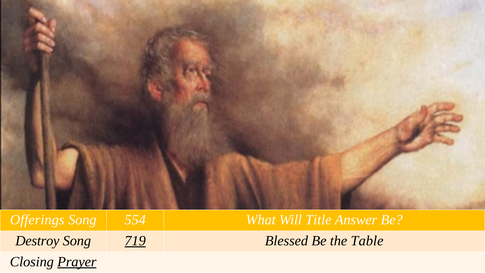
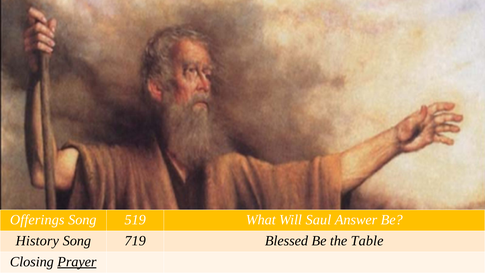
554: 554 -> 519
Title: Title -> Saul
Destroy: Destroy -> History
719 underline: present -> none
